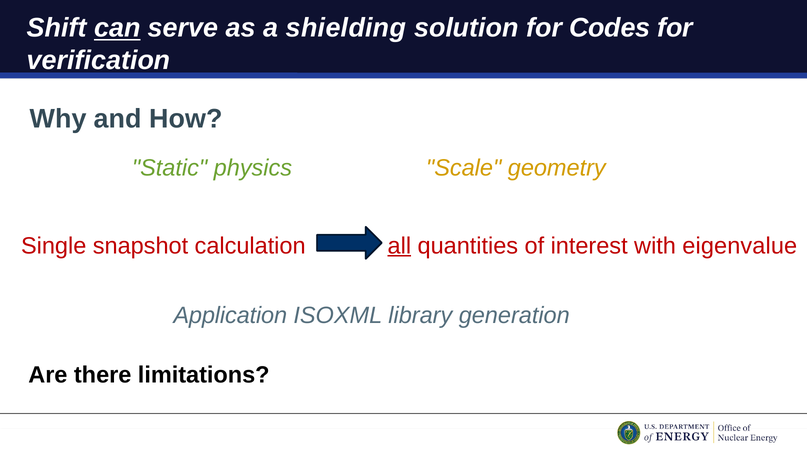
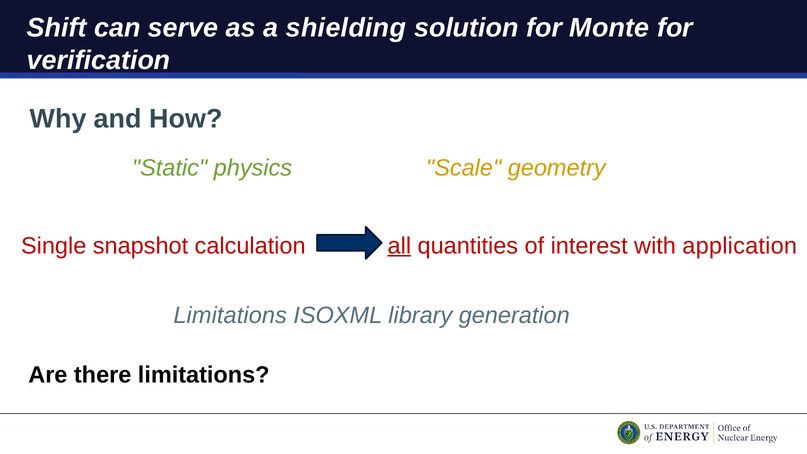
can underline: present -> none
Codes: Codes -> Monte
eigenvalue: eigenvalue -> application
Application at (230, 315): Application -> Limitations
